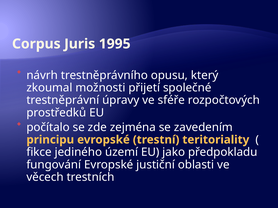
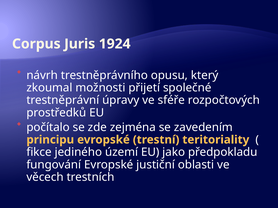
1995: 1995 -> 1924
